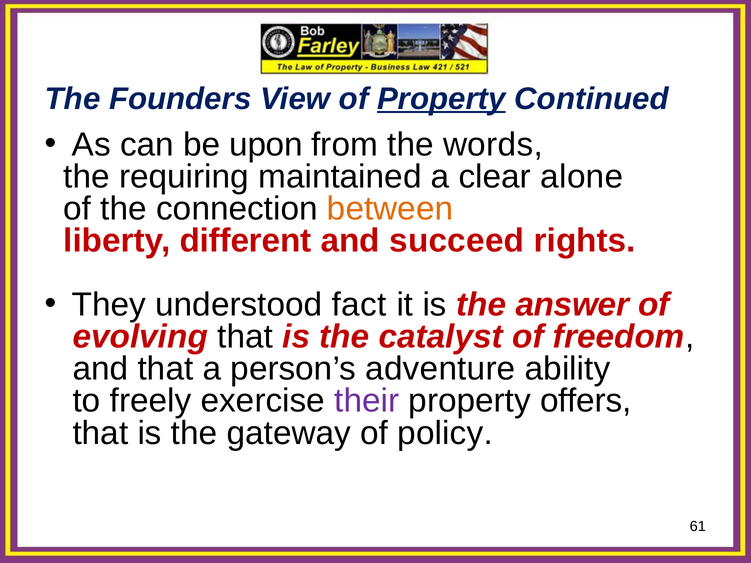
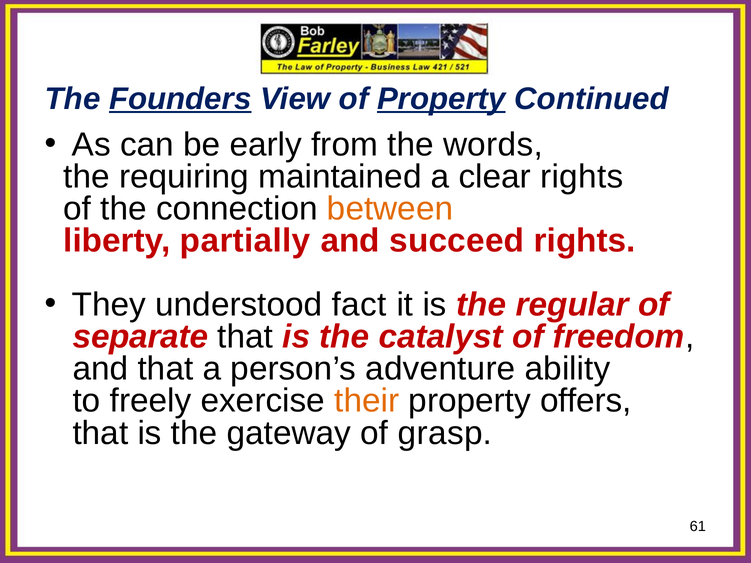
Founders underline: none -> present
upon: upon -> early
clear alone: alone -> rights
different: different -> partially
answer: answer -> regular
evolving: evolving -> separate
their colour: purple -> orange
policy: policy -> grasp
